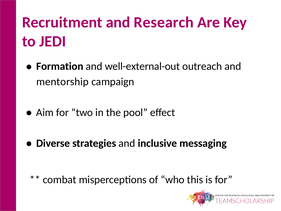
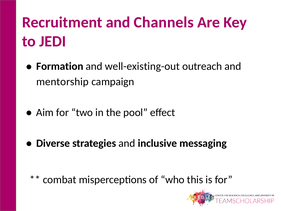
Research: Research -> Channels
well-external-out: well-external-out -> well-existing-out
